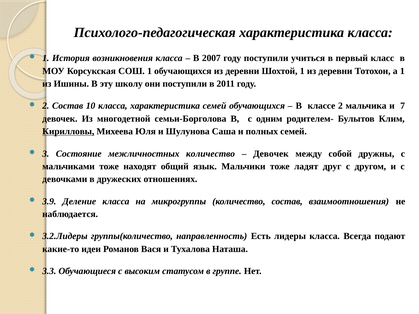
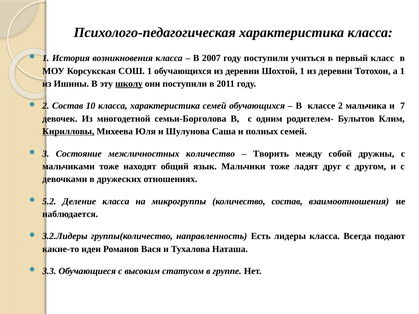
школу underline: none -> present
Девочек at (271, 154): Девочек -> Творить
3.9: 3.9 -> 5.2
